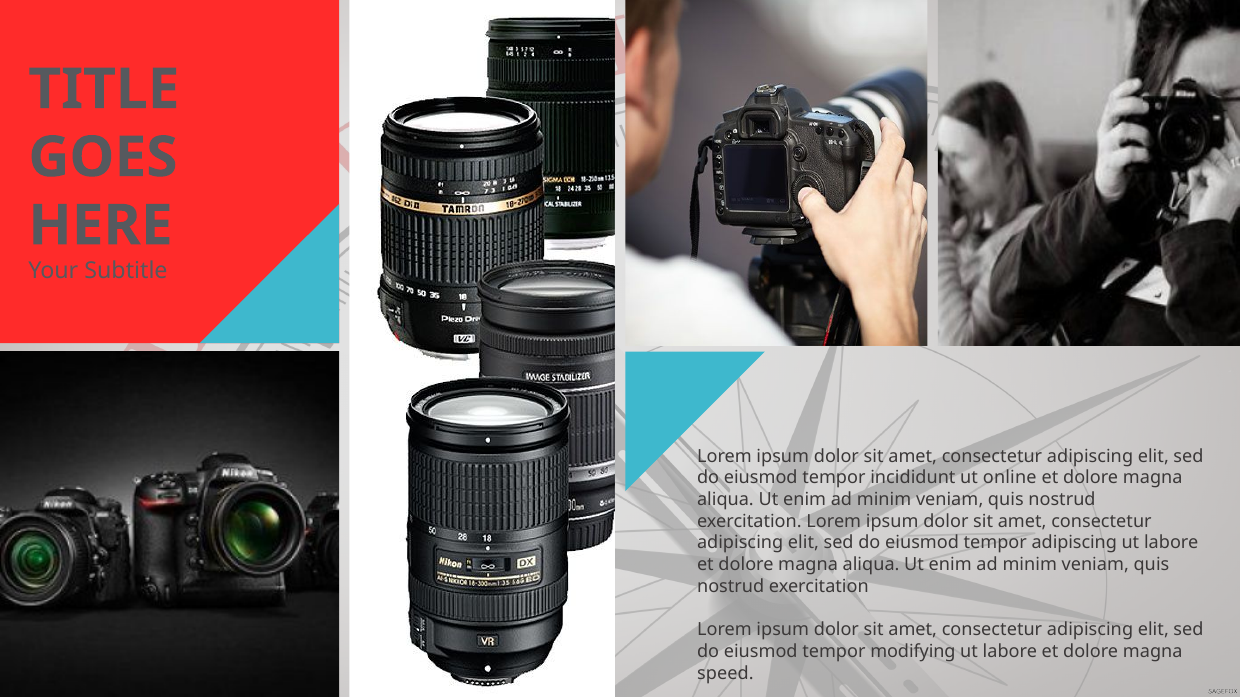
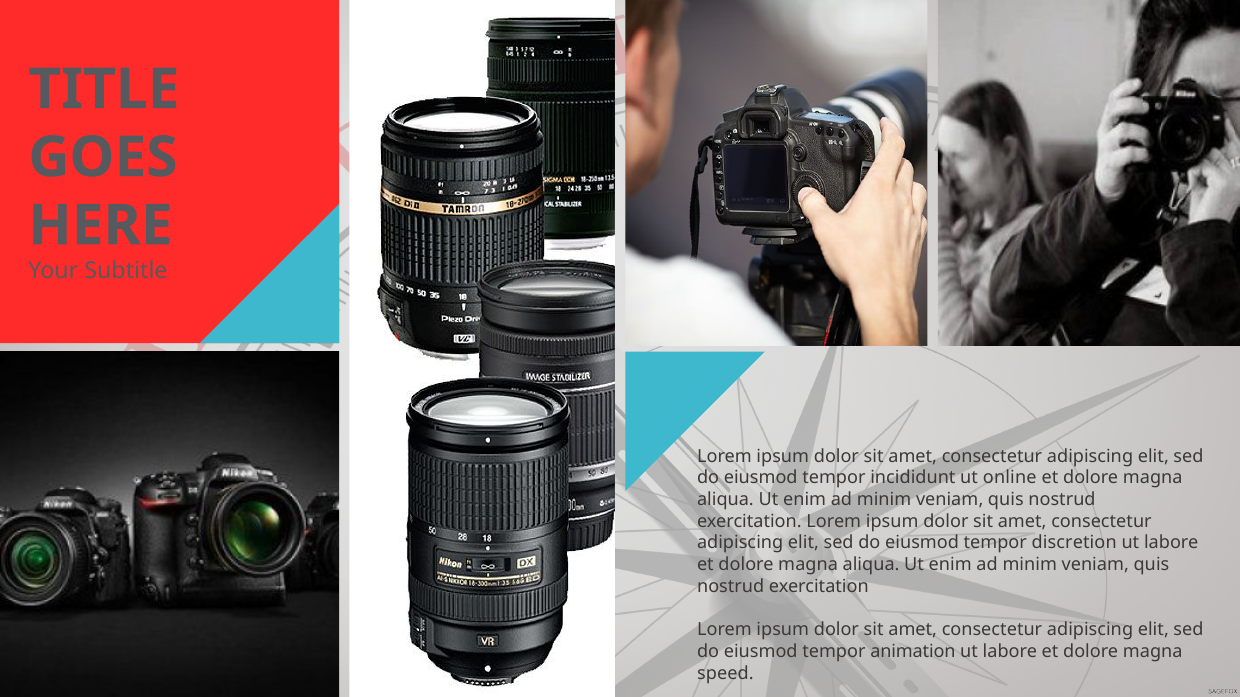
tempor adipiscing: adipiscing -> discretion
modifying: modifying -> animation
